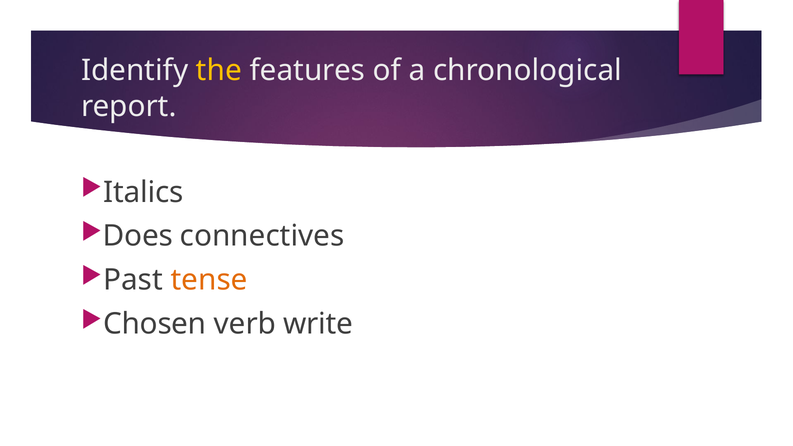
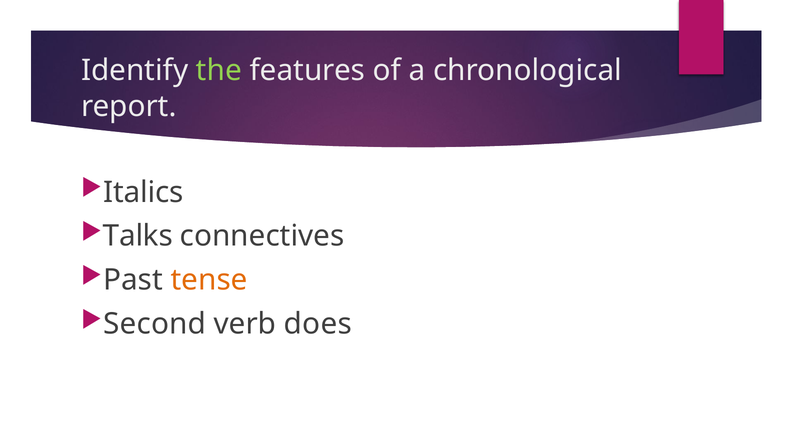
the colour: yellow -> light green
Does: Does -> Talks
Chosen: Chosen -> Second
write: write -> does
